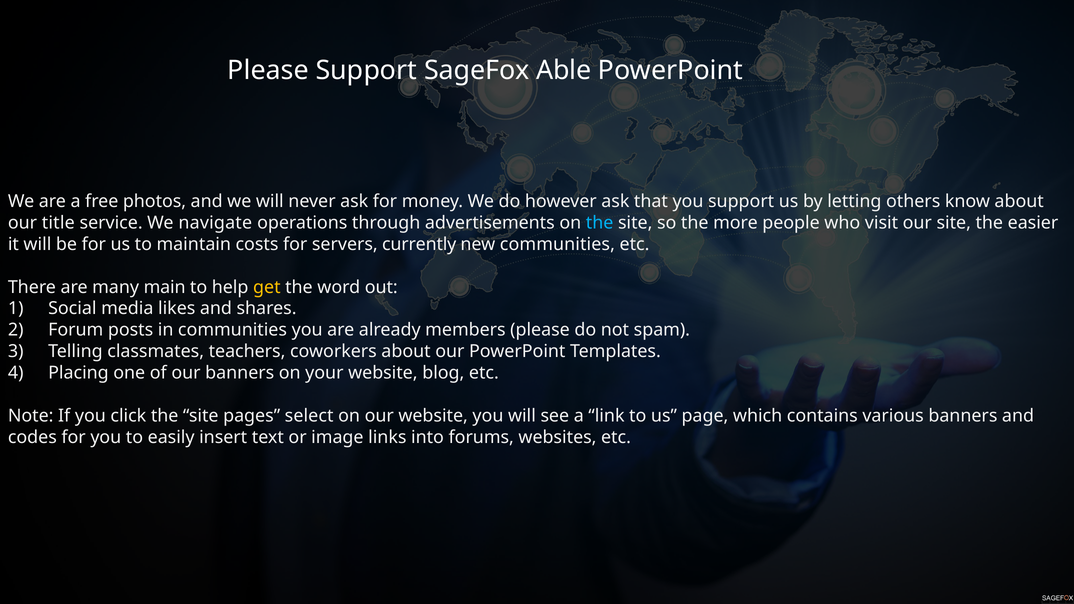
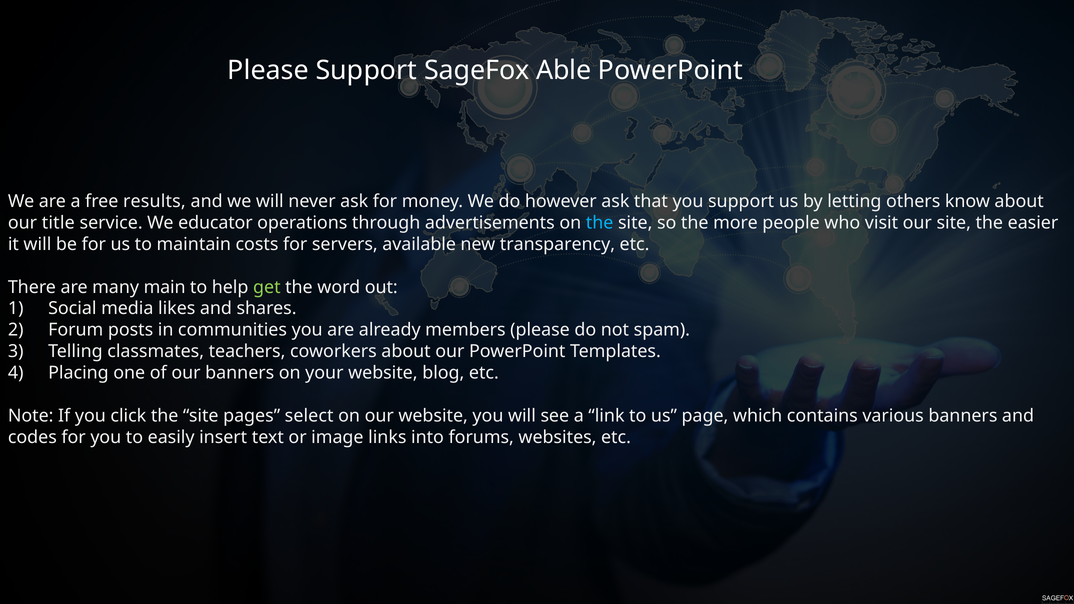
photos: photos -> results
navigate: navigate -> educator
currently: currently -> available
new communities: communities -> transparency
get colour: yellow -> light green
